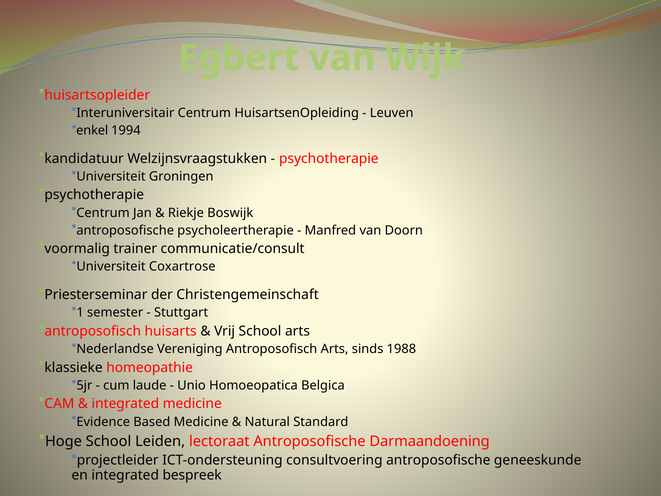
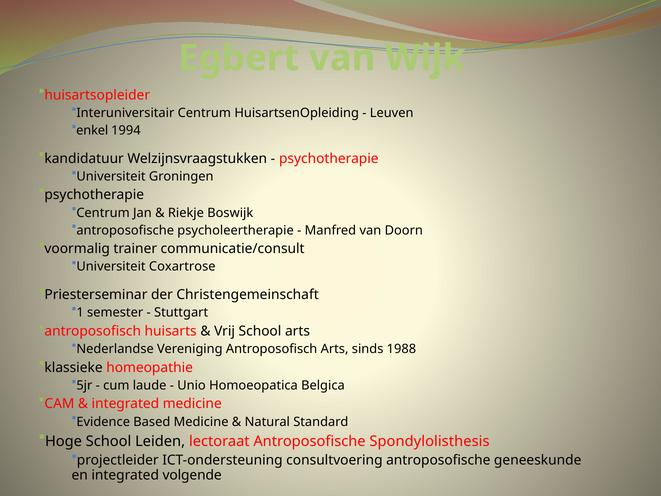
Darmaandoening: Darmaandoening -> Spondylolisthesis
bespreek: bespreek -> volgende
